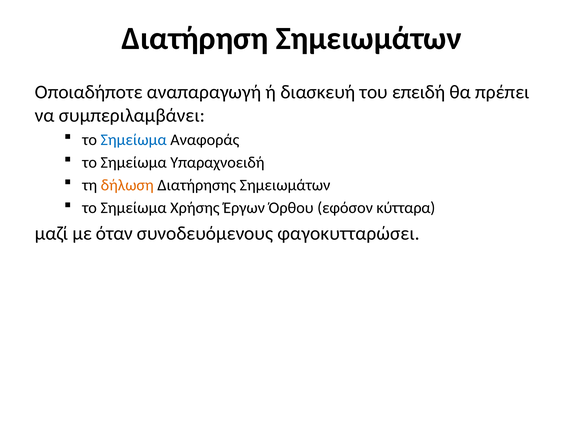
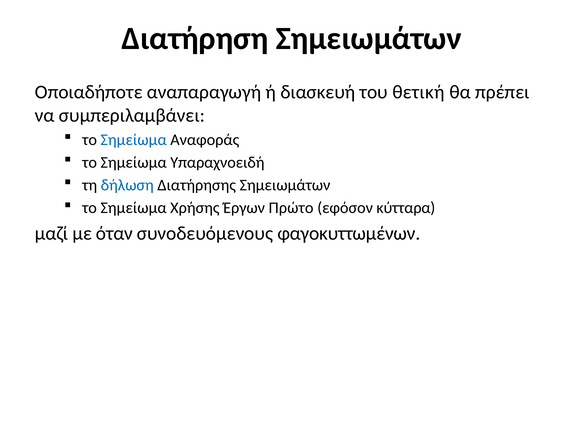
επειδή: επειδή -> θετική
δήλωση colour: orange -> blue
Όρθου: Όρθου -> Πρώτο
φαγοκυτταρώσει: φαγοκυτταρώσει -> φαγοκυττωµένων
